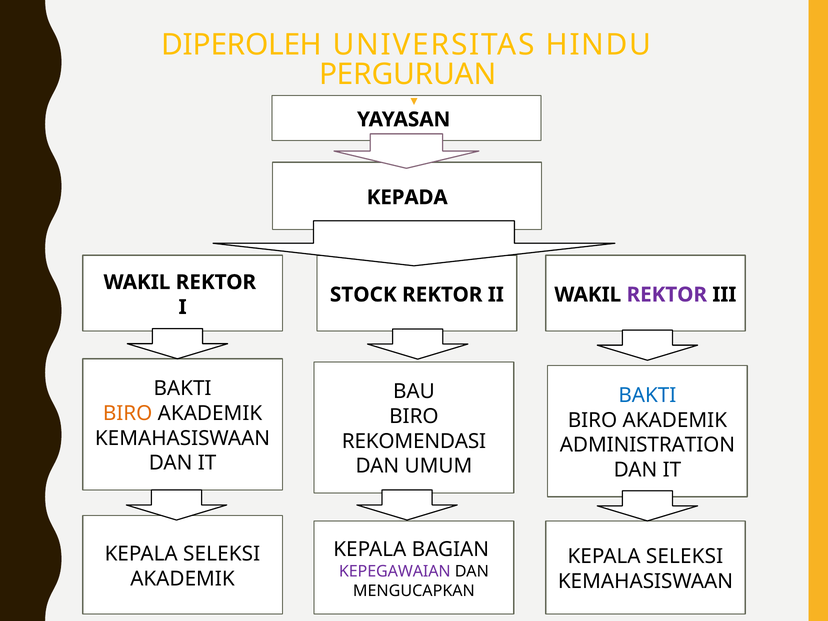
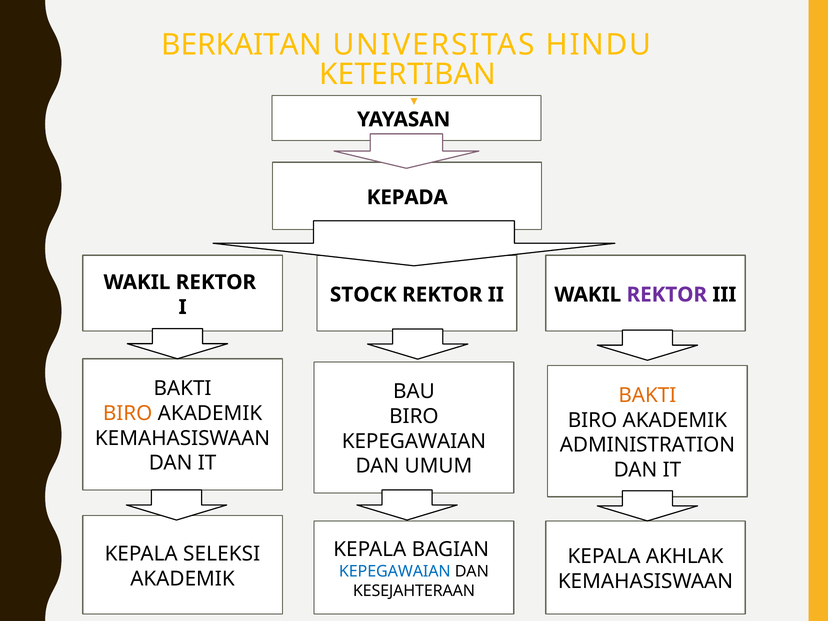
DIPEROLEH: DIPEROLEH -> BERKAITAN
PERGURUAN: PERGURUAN -> KETERTIBAN
BAKTI at (647, 395) colour: blue -> orange
REKOMENDASI at (414, 441): REKOMENDASI -> KEPEGAWAIAN
SELEKSI at (685, 557): SELEKSI -> AKHLAK
KEPEGAWAIAN at (395, 571) colour: purple -> blue
MENGUCAPKAN: MENGUCAPKAN -> KESEJAHTERAAN
